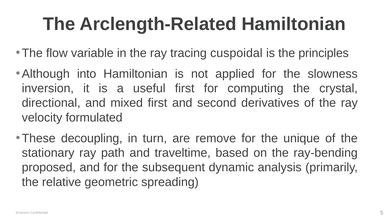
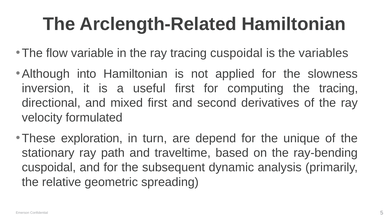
principles: principles -> variables
the crystal: crystal -> tracing
decoupling: decoupling -> exploration
remove: remove -> depend
proposed at (49, 167): proposed -> cuspoidal
